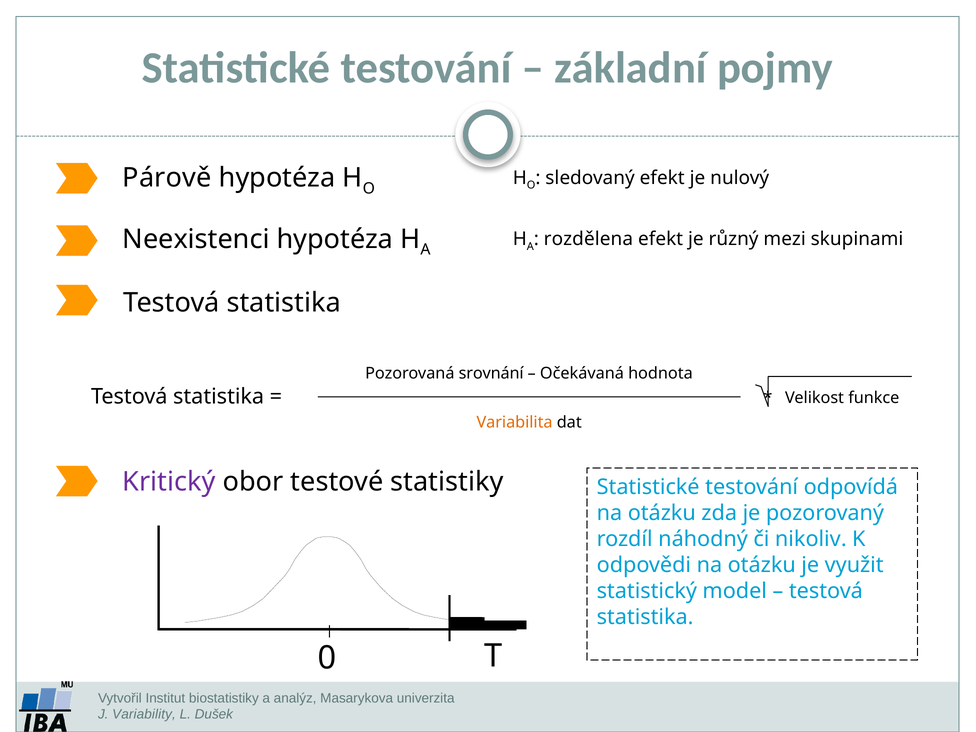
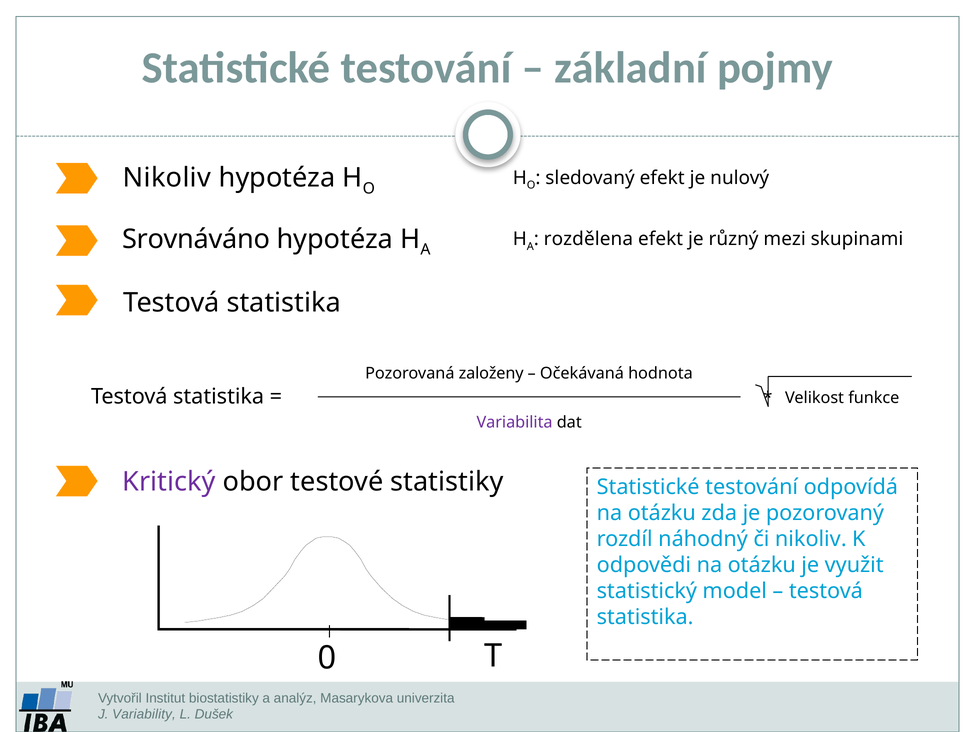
Párově at (167, 178): Párově -> Nikoliv
Neexistenci: Neexistenci -> Srovnáváno
srovnání: srovnání -> založeny
Variabilita colour: orange -> purple
